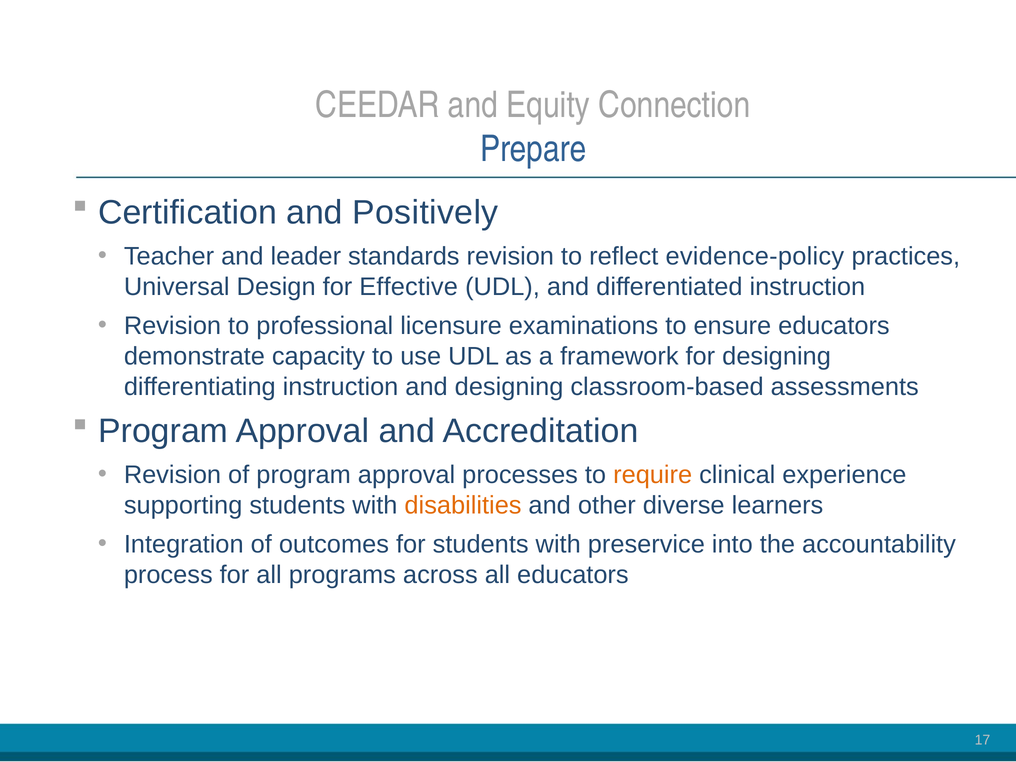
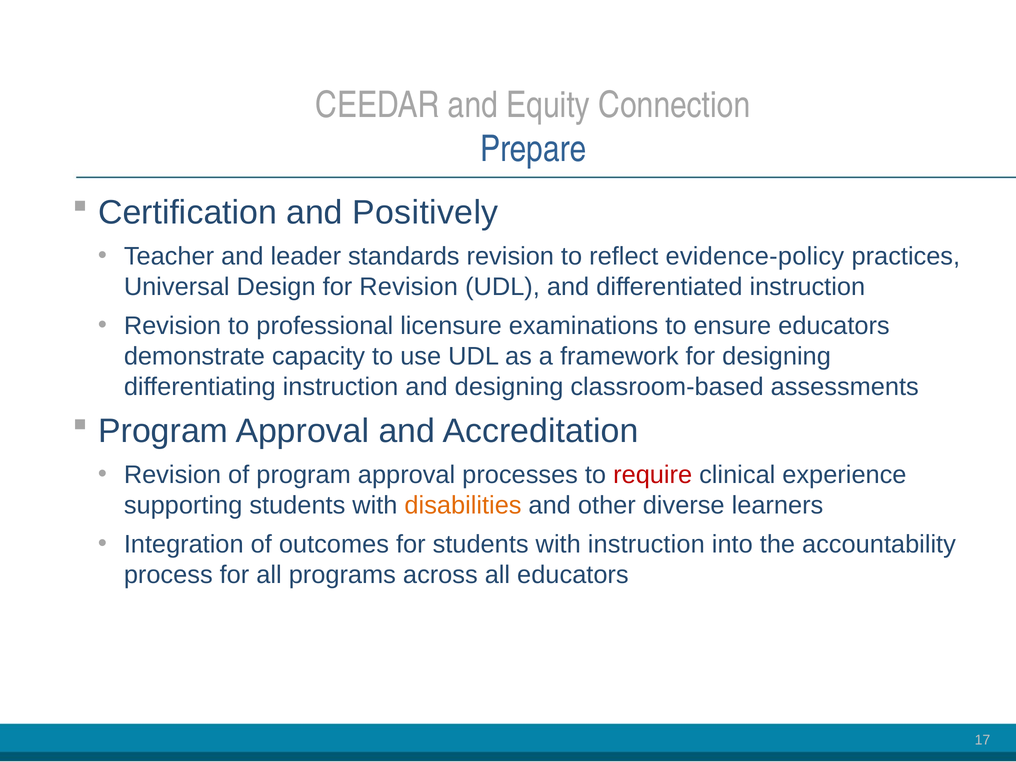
for Effective: Effective -> Revision
require colour: orange -> red
with preservice: preservice -> instruction
